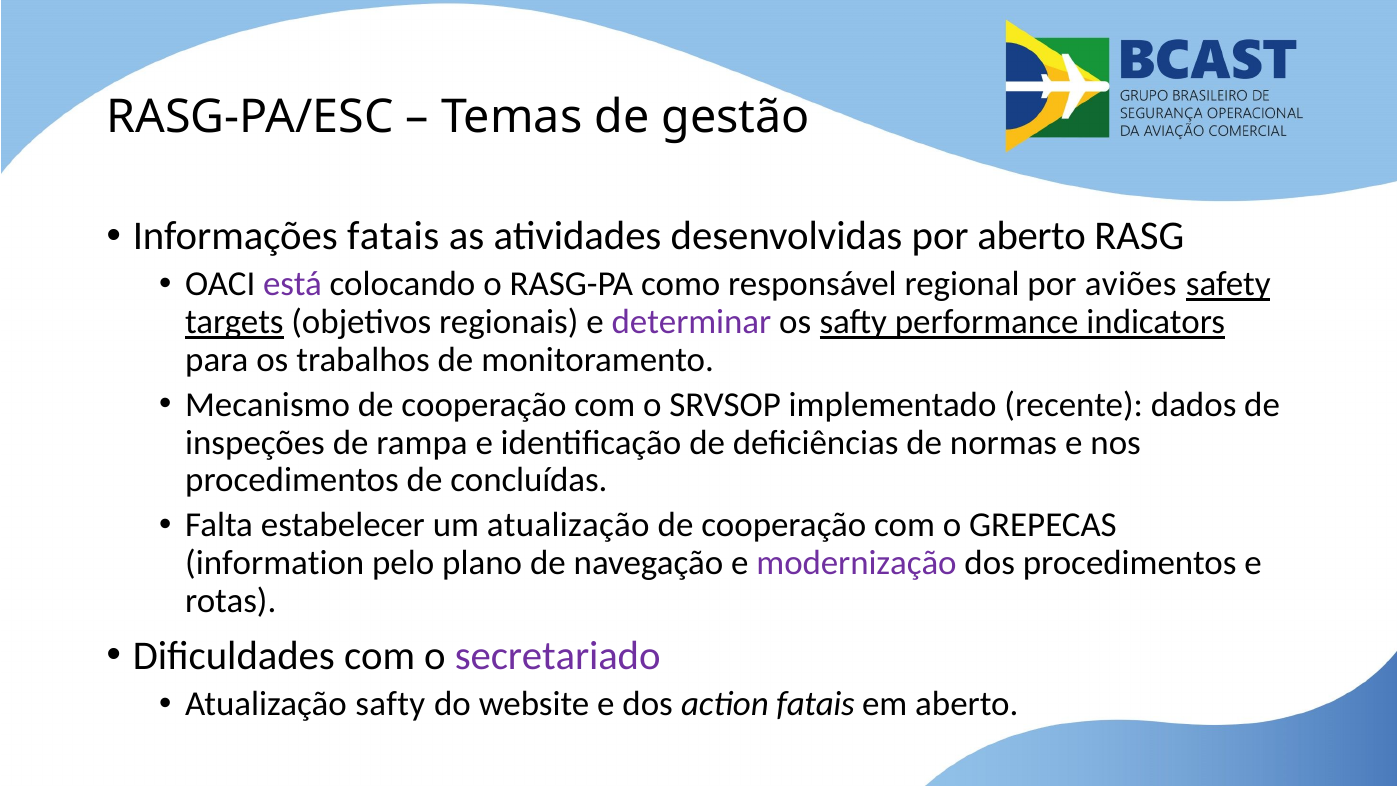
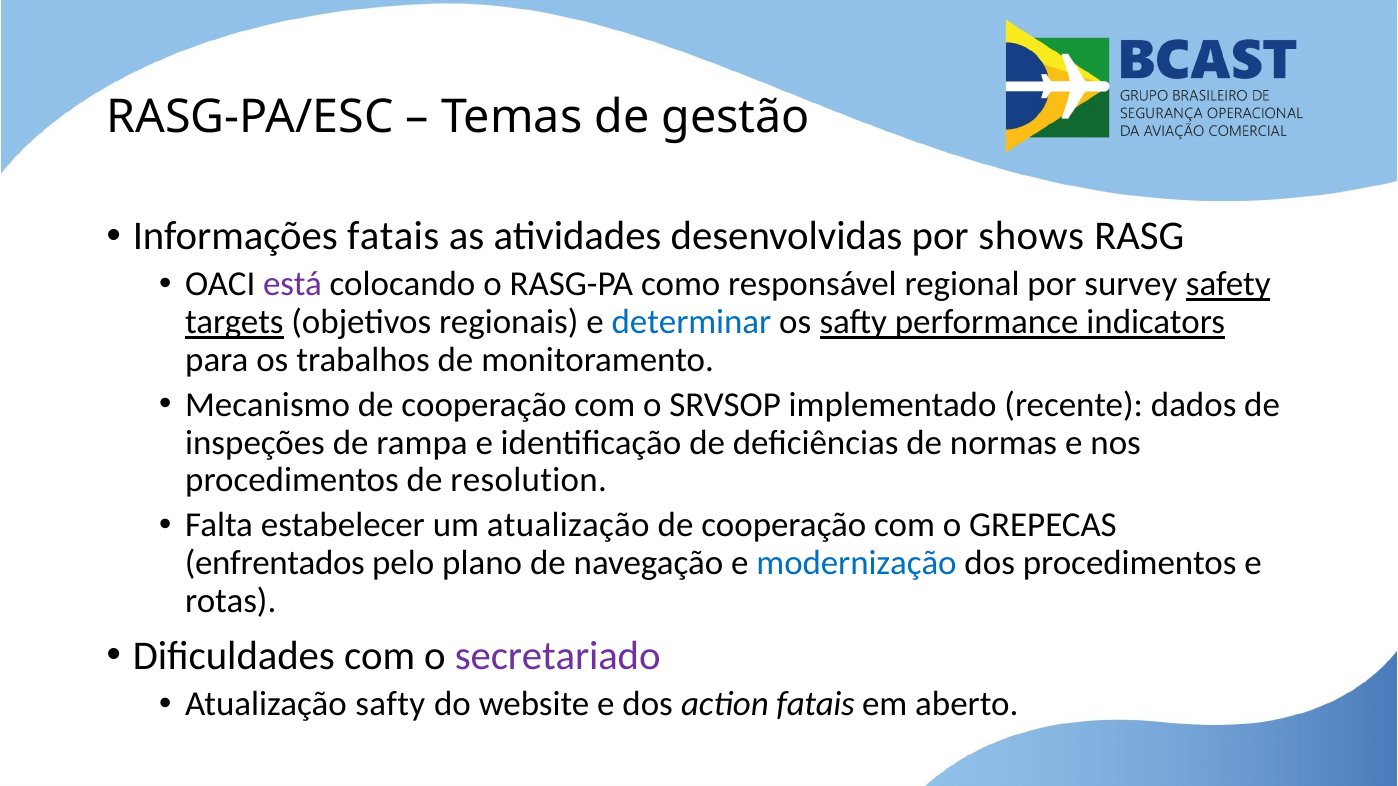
por aberto: aberto -> shows
aviões: aviões -> survey
determinar colour: purple -> blue
concluídas: concluídas -> resolution
information: information -> enfrentados
modernização colour: purple -> blue
